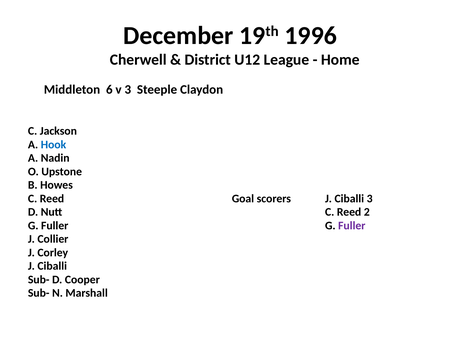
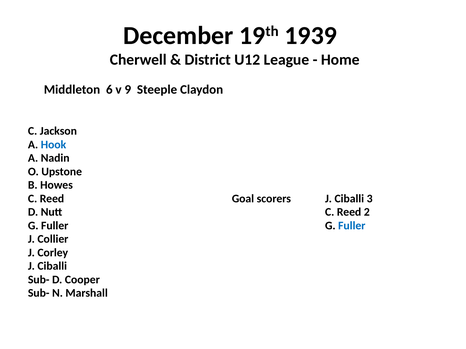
1996: 1996 -> 1939
v 3: 3 -> 9
Fuller at (352, 226) colour: purple -> blue
